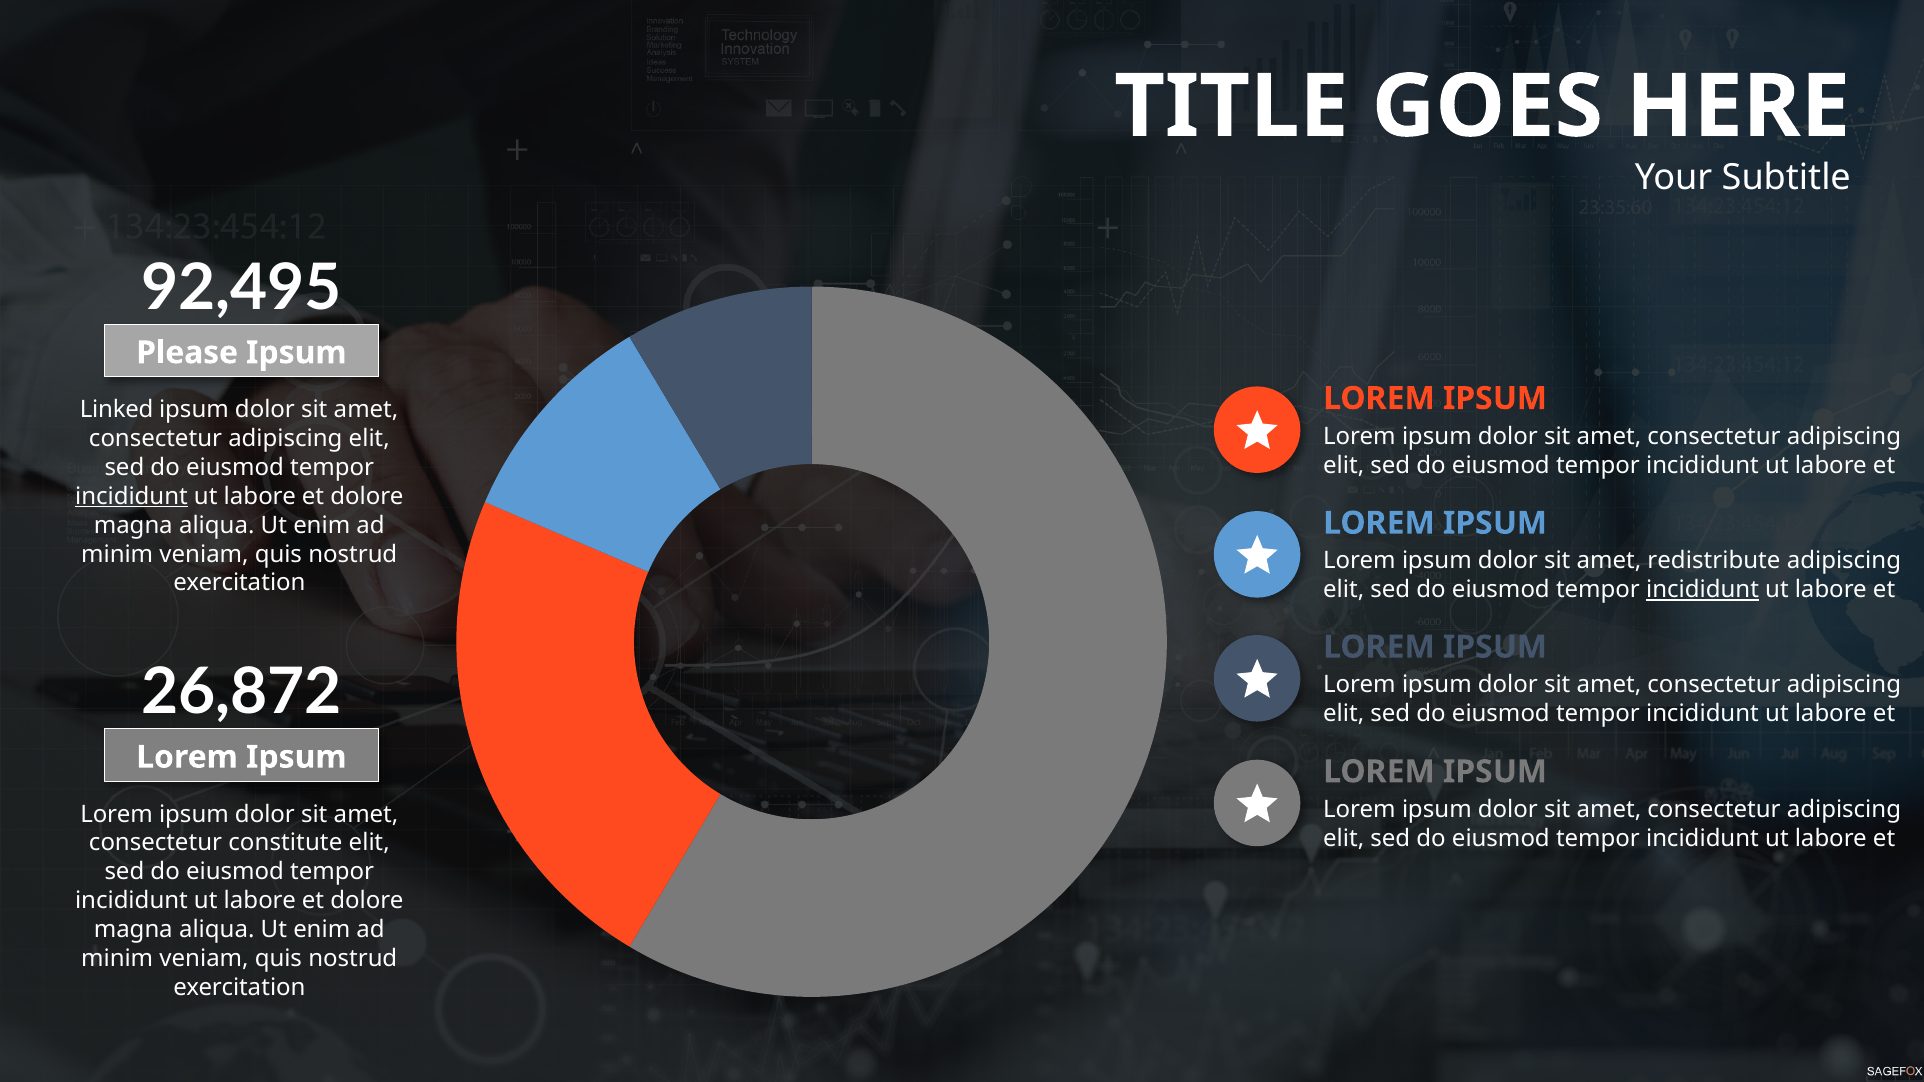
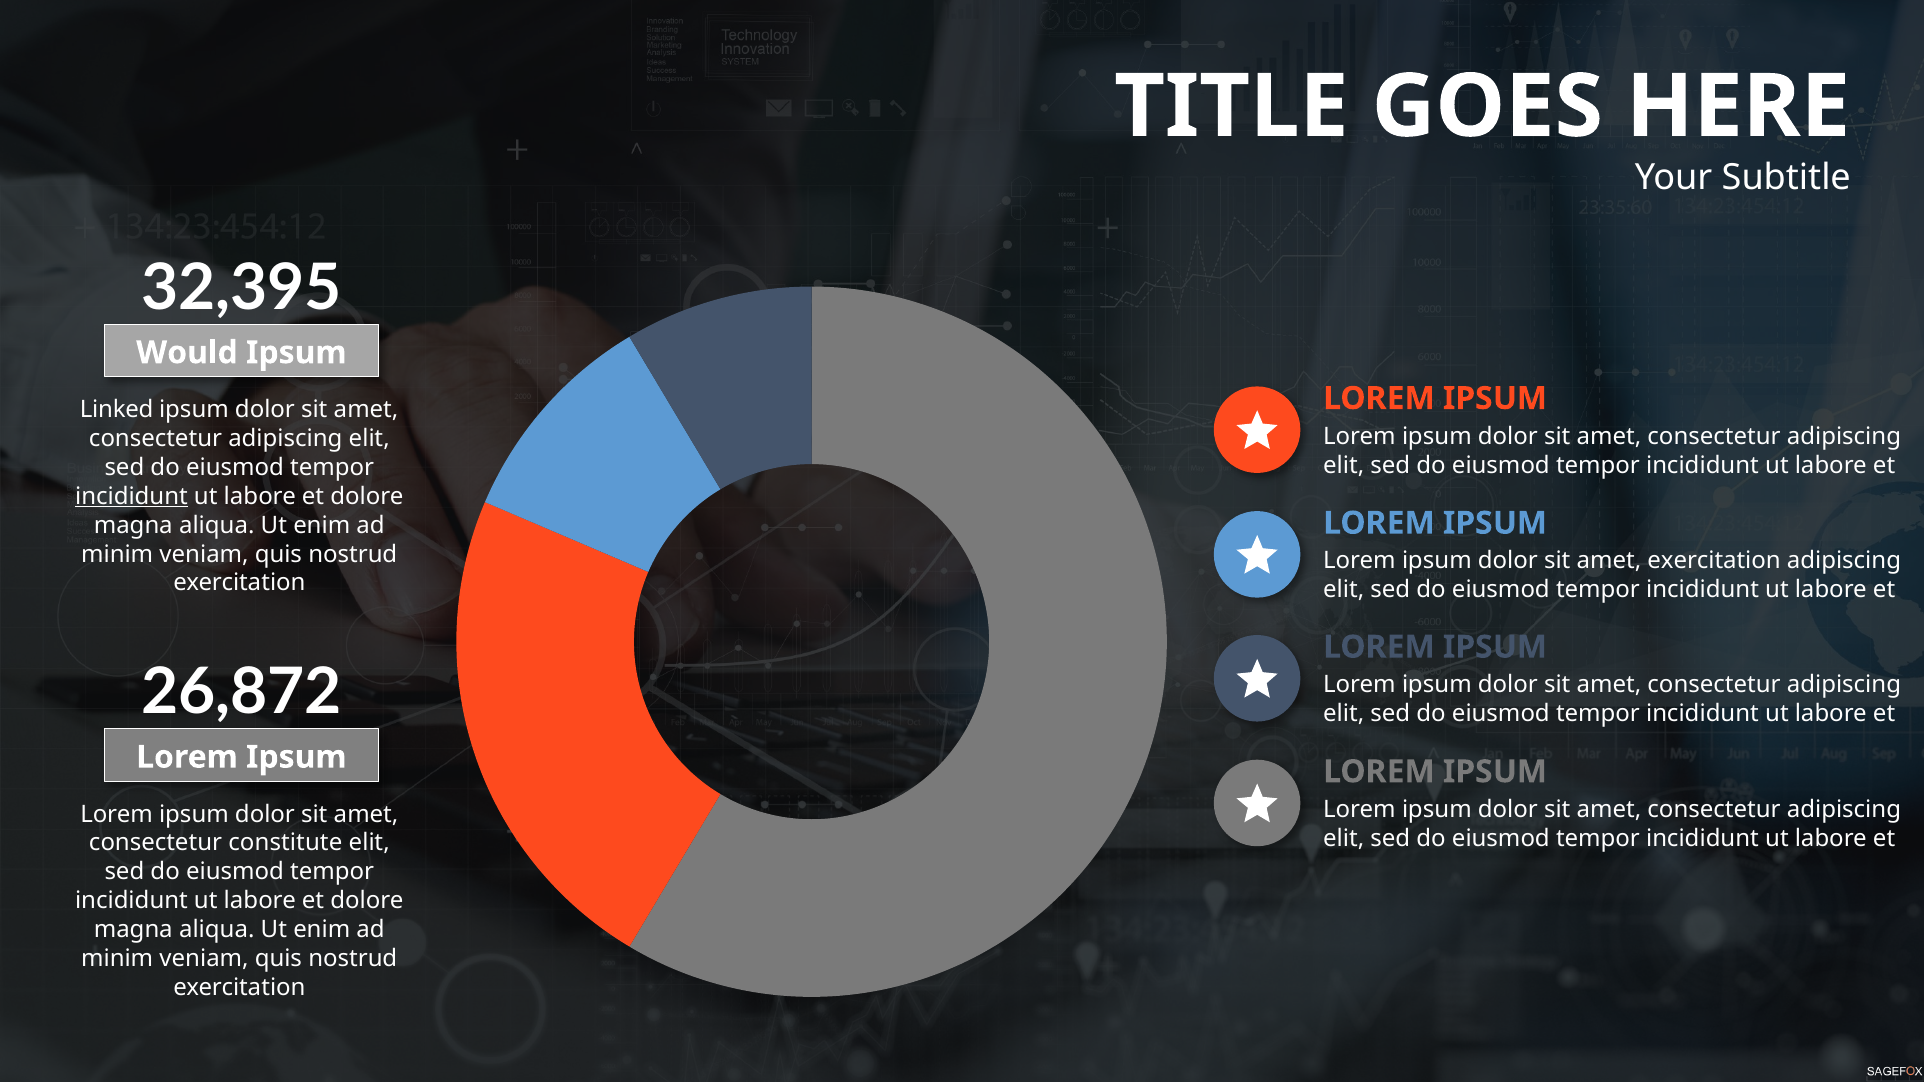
92,495: 92,495 -> 32,395
Please: Please -> Would
amet redistribute: redistribute -> exercitation
incididunt at (1703, 590) underline: present -> none
